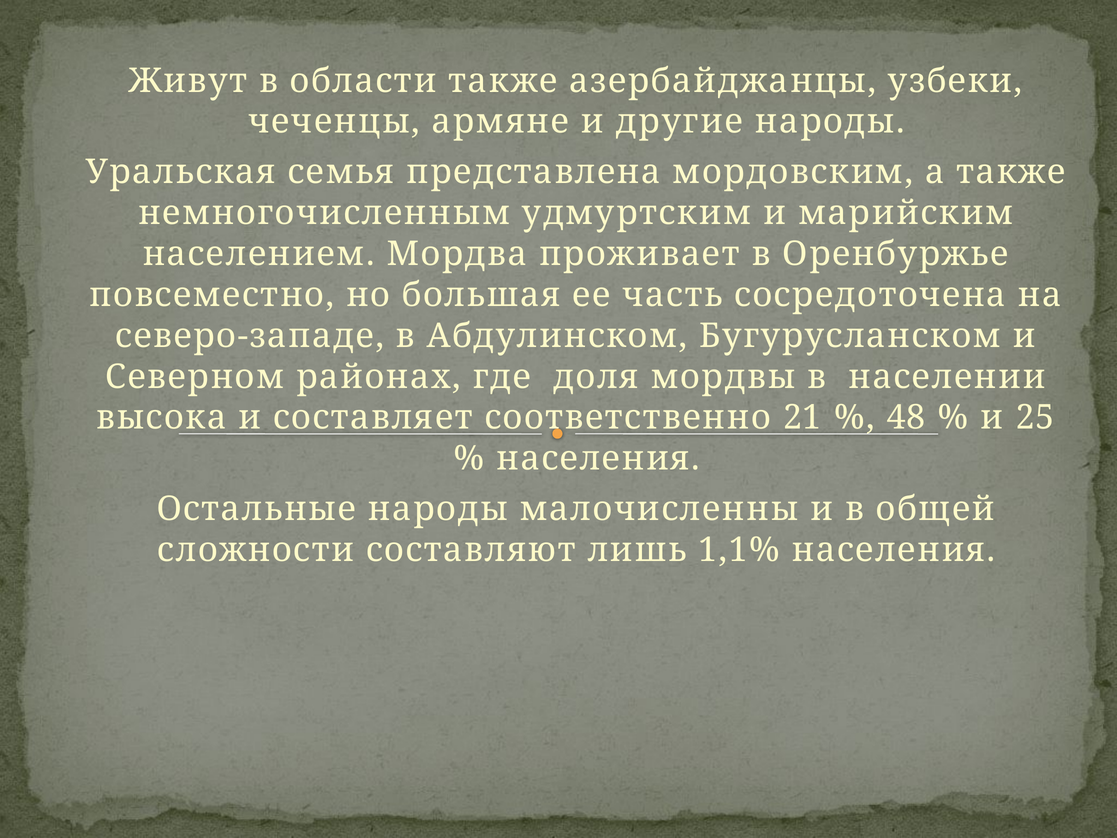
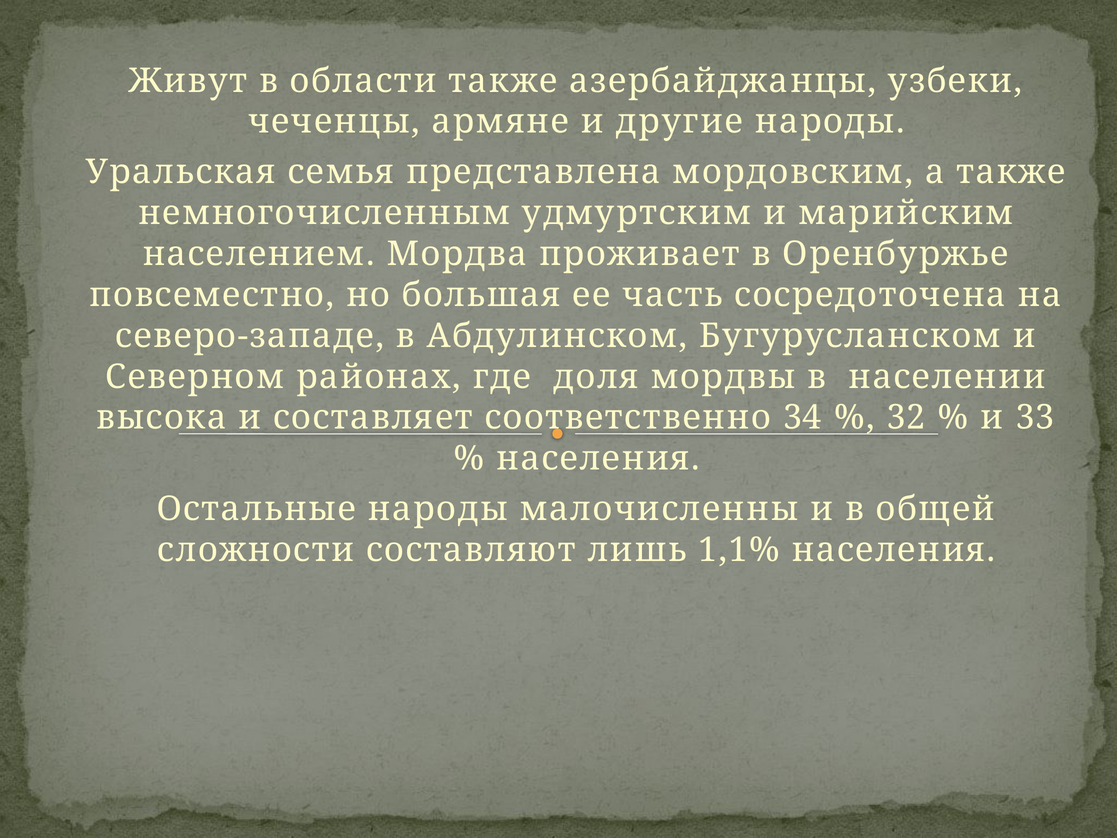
21: 21 -> 34
48: 48 -> 32
25: 25 -> 33
